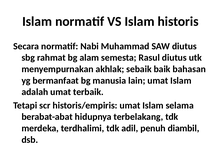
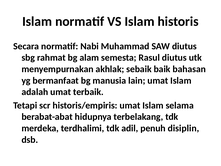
diambil: diambil -> disiplin
